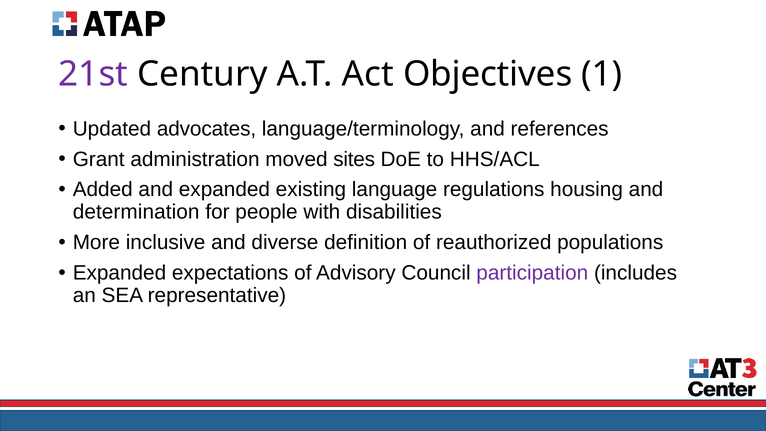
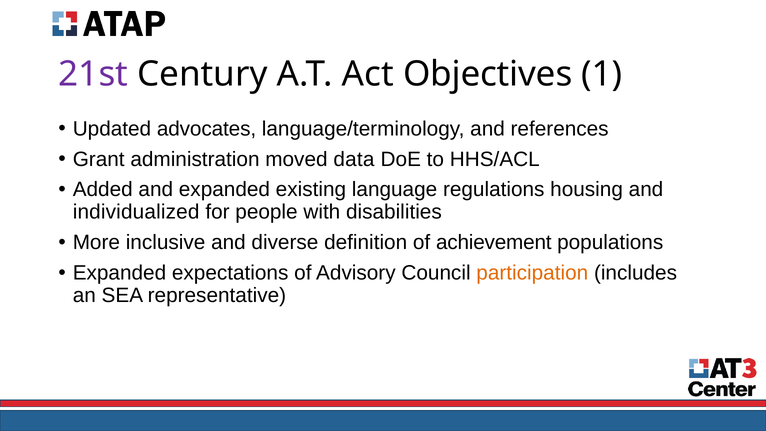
sites: sites -> data
determination: determination -> individualized
reauthorized: reauthorized -> achievement
participation colour: purple -> orange
